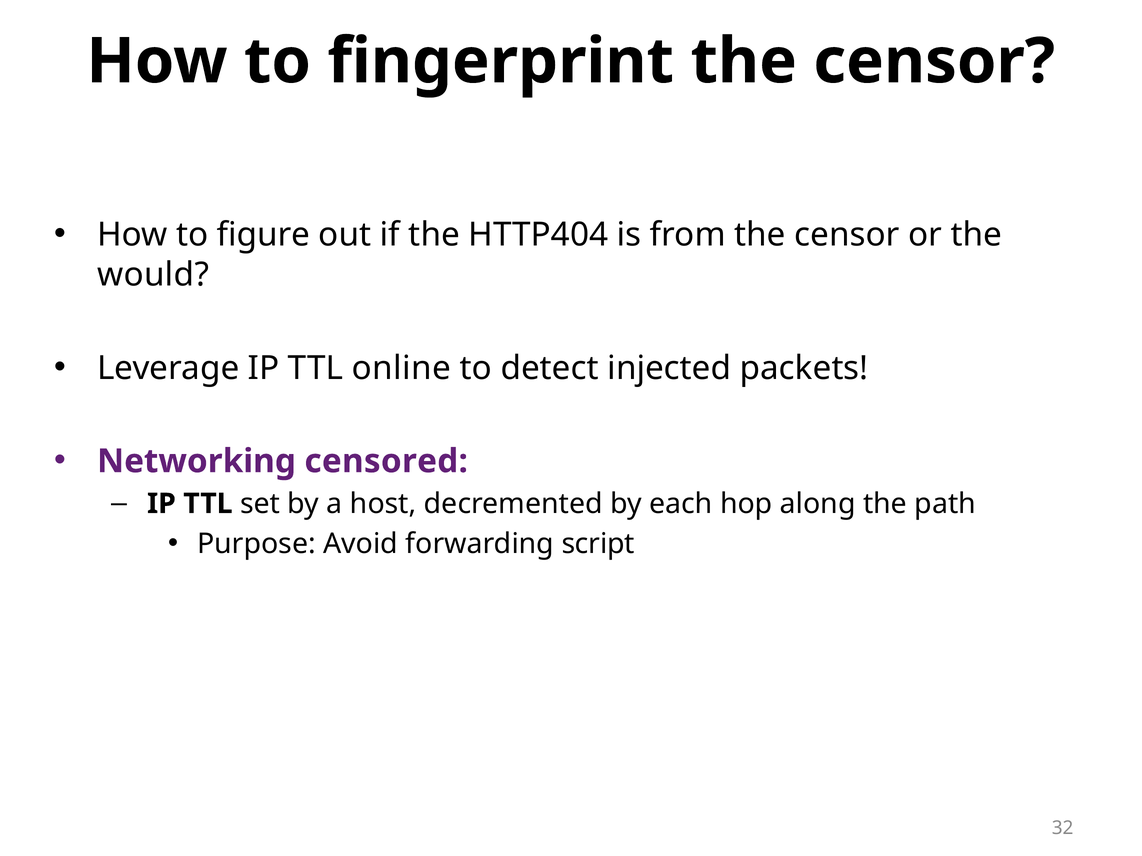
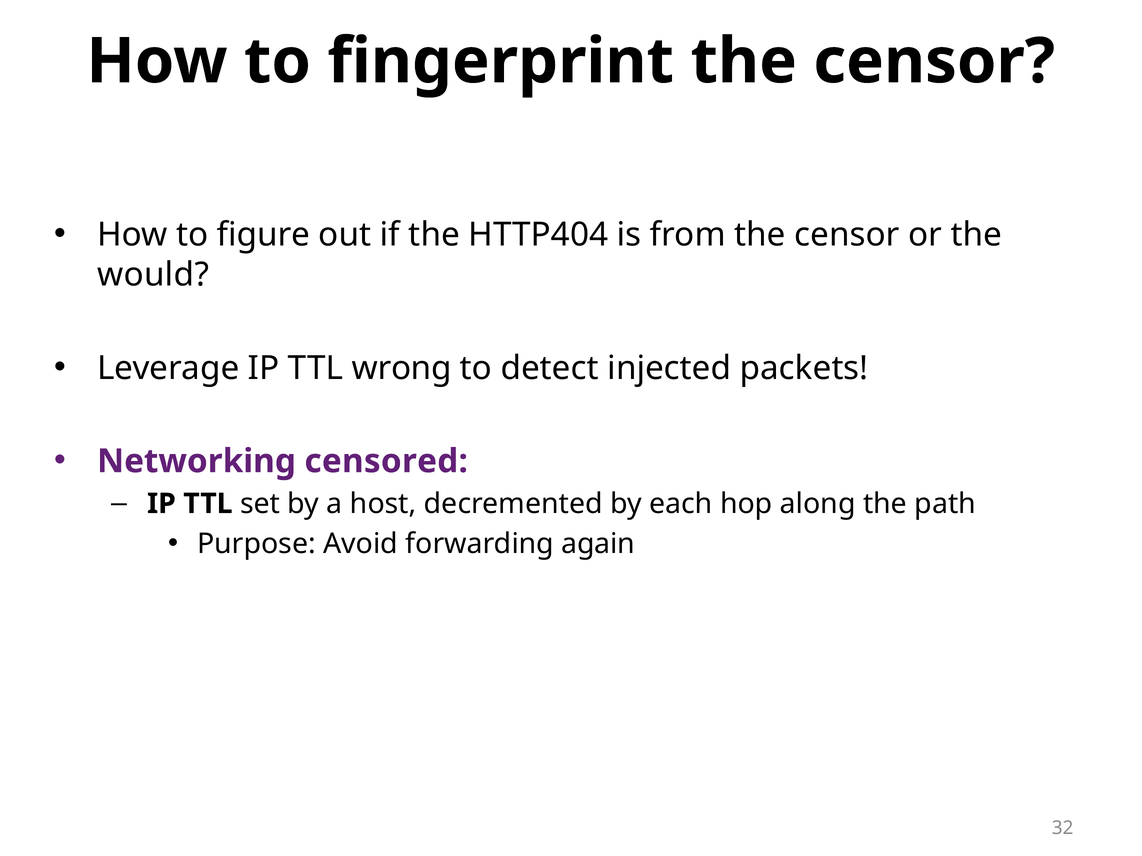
online: online -> wrong
script: script -> again
